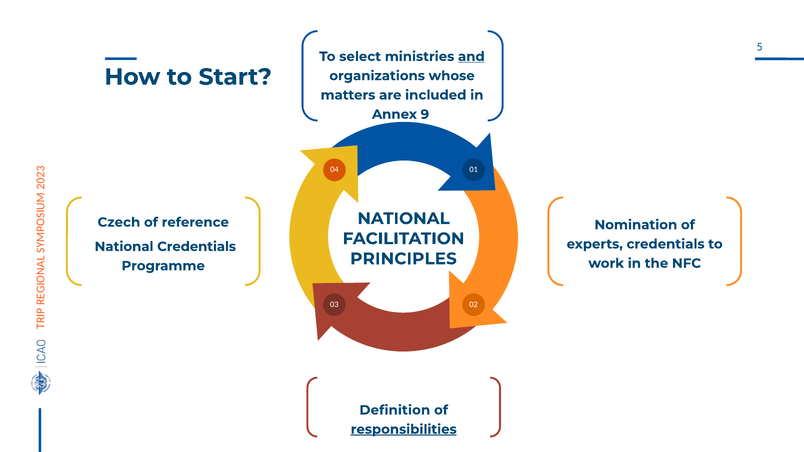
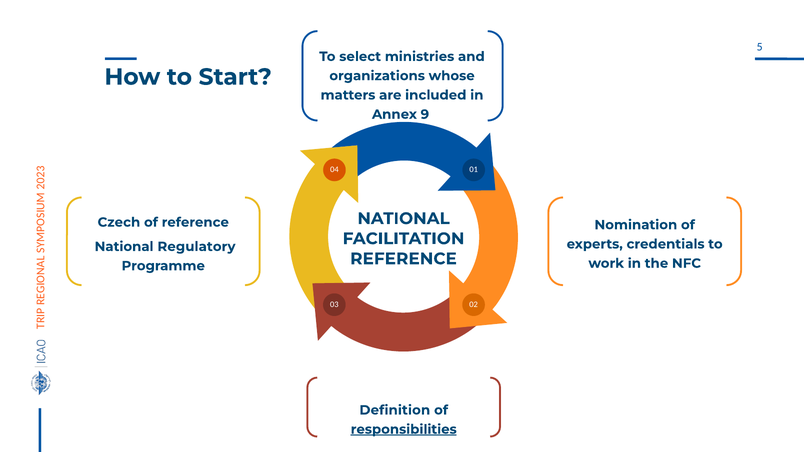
and underline: present -> none
National Credentials: Credentials -> Regulatory
PRINCIPLES at (403, 259): PRINCIPLES -> REFERENCE
